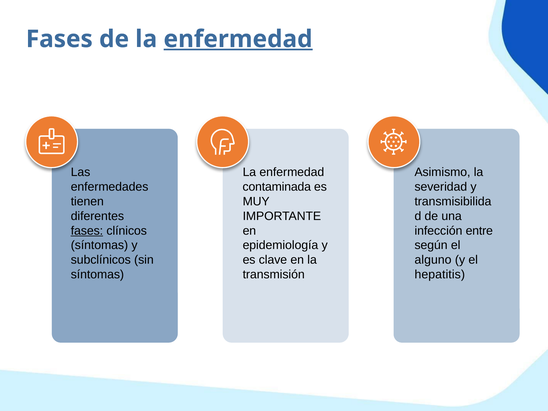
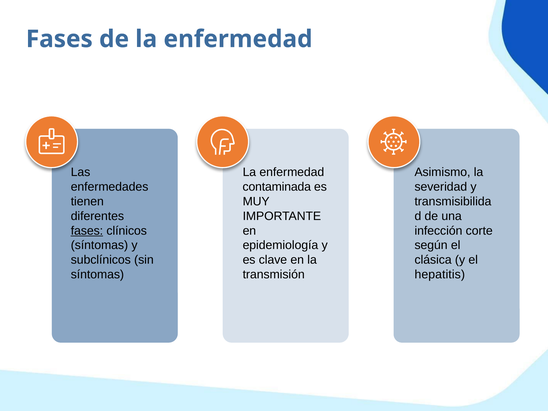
enfermedad at (238, 39) underline: present -> none
entre: entre -> corte
alguno: alguno -> clásica
